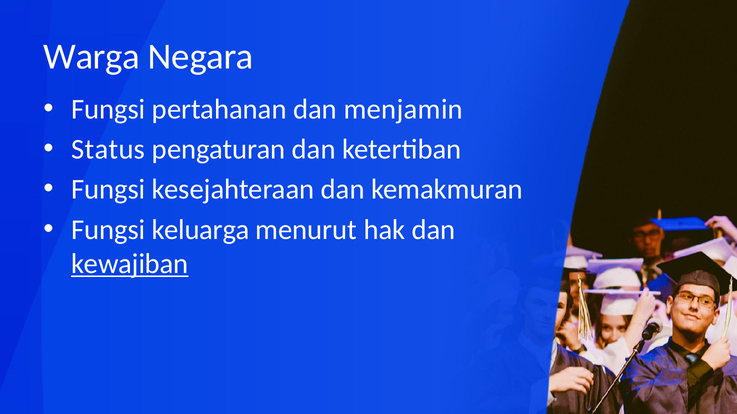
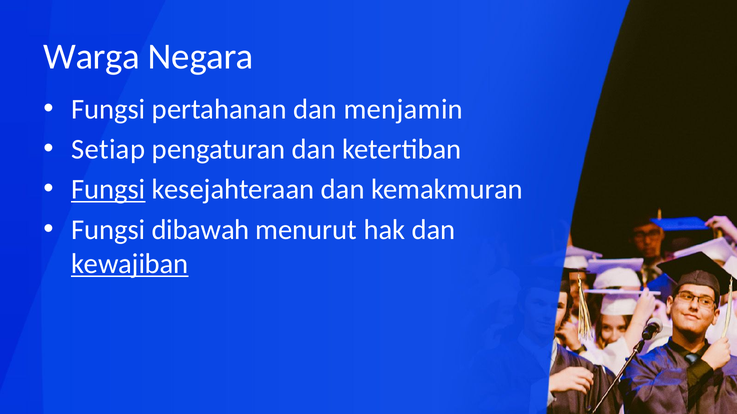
Status: Status -> Setiap
Fungsi at (108, 190) underline: none -> present
keluarga: keluarga -> dibawah
